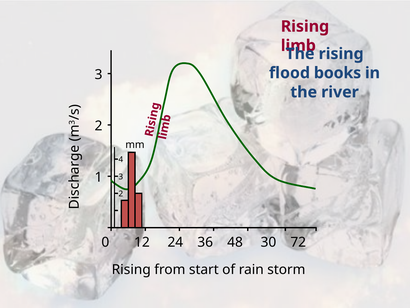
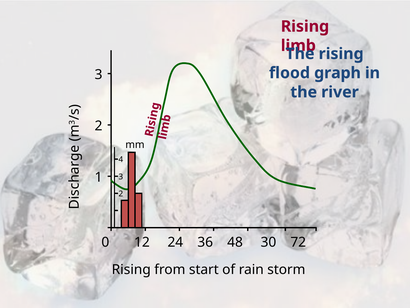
books: books -> graph
